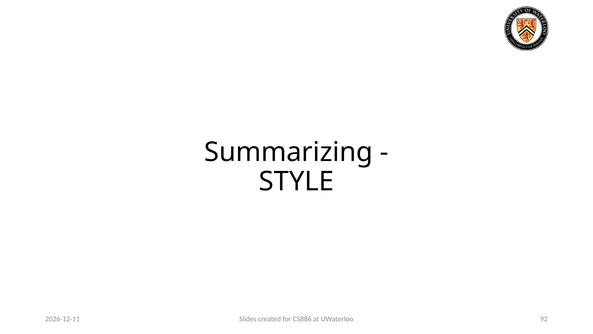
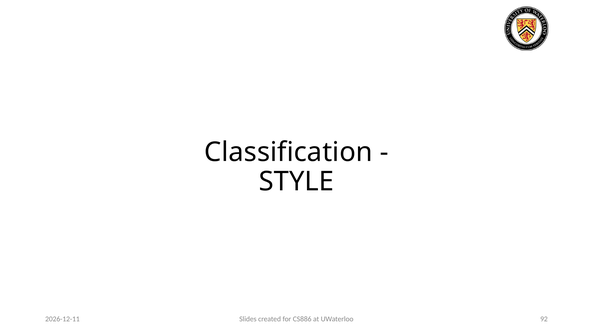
Summarizing: Summarizing -> Classification
